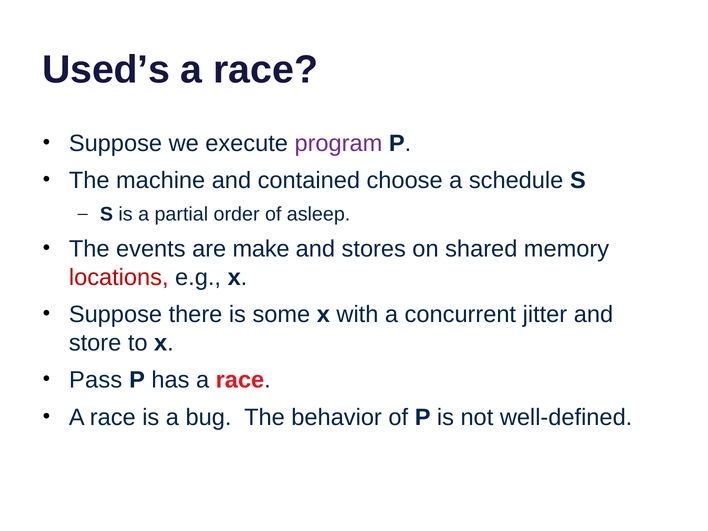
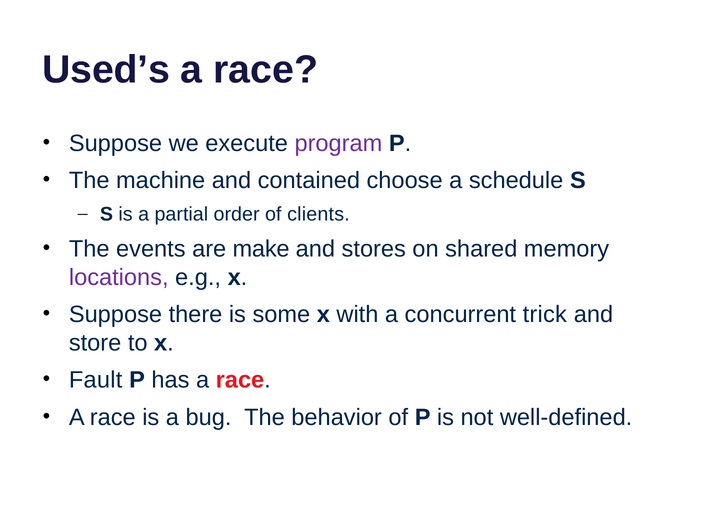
asleep: asleep -> clients
locations colour: red -> purple
jitter: jitter -> trick
Pass: Pass -> Fault
